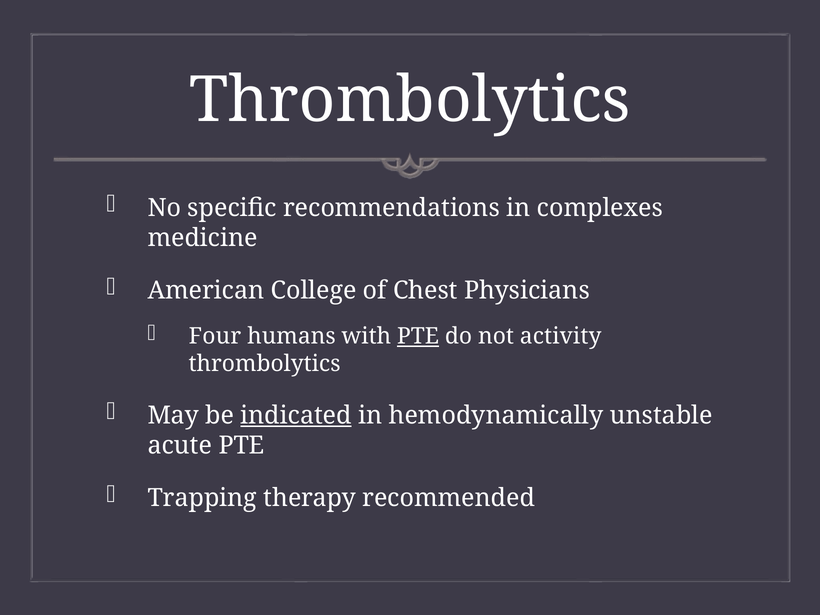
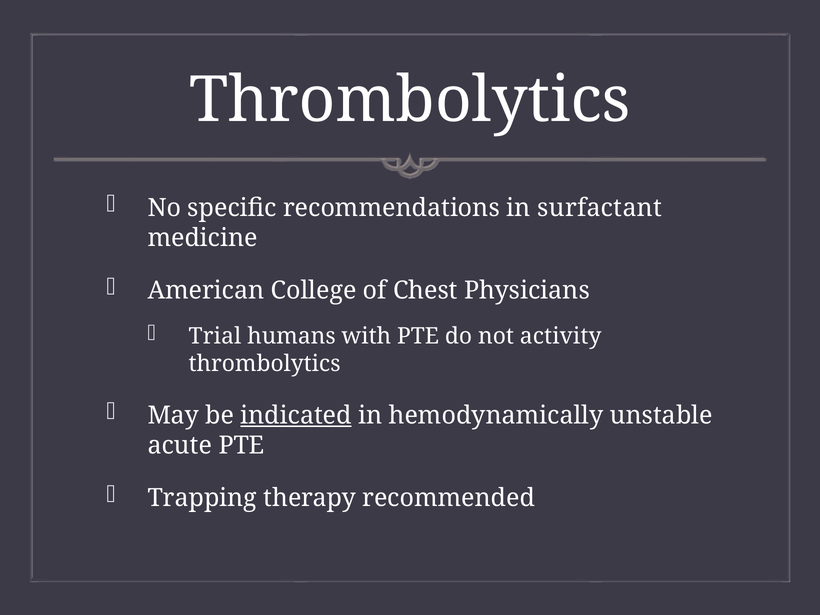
complexes: complexes -> surfactant
Four: Four -> Trial
PTE at (418, 336) underline: present -> none
